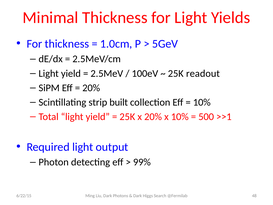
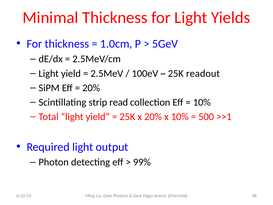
built: built -> read
